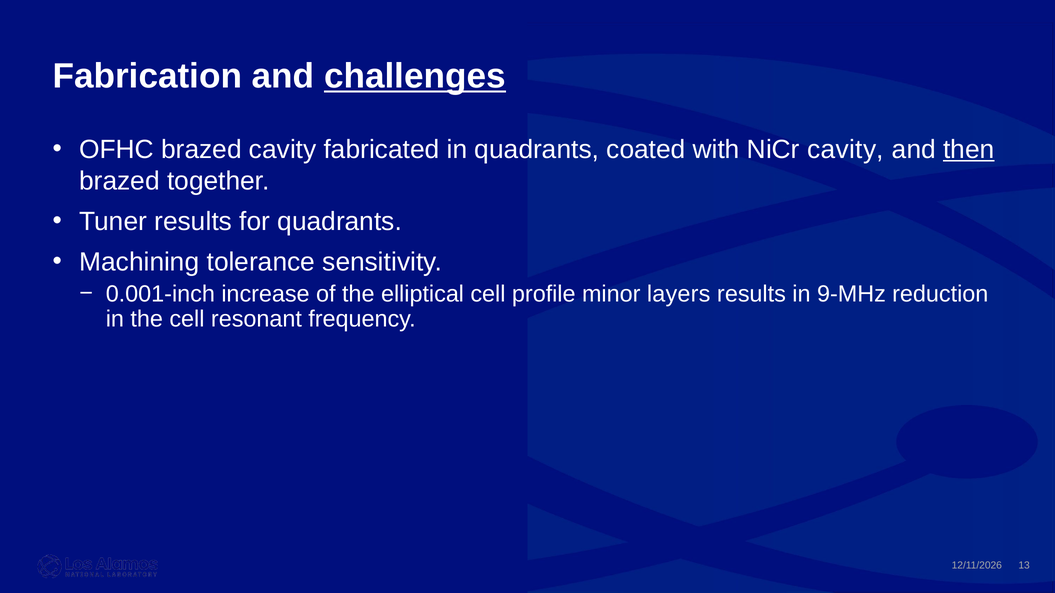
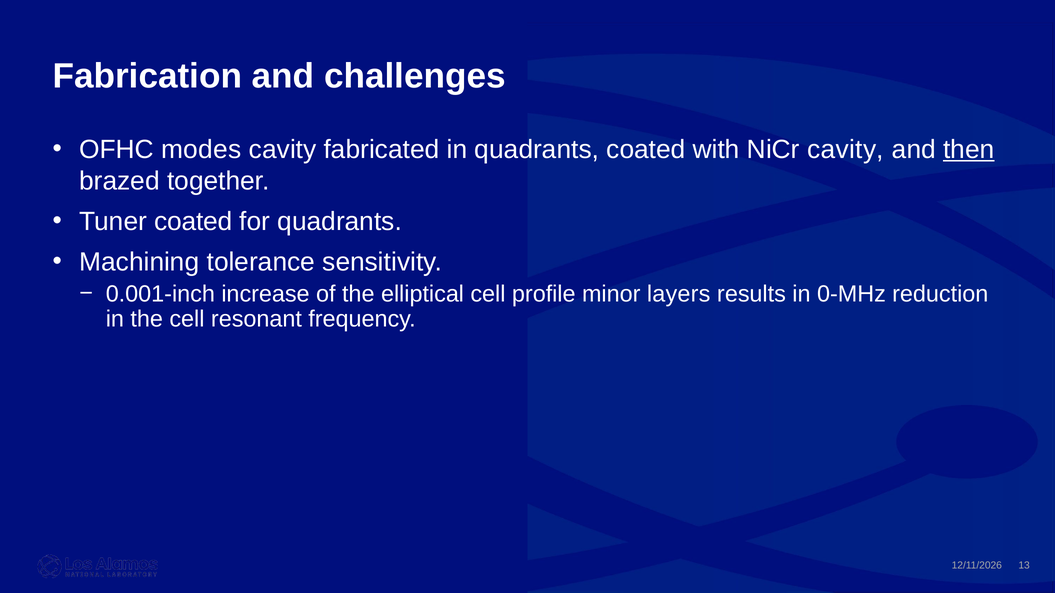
challenges underline: present -> none
OFHC brazed: brazed -> modes
Tuner results: results -> coated
9-MHz: 9-MHz -> 0-MHz
